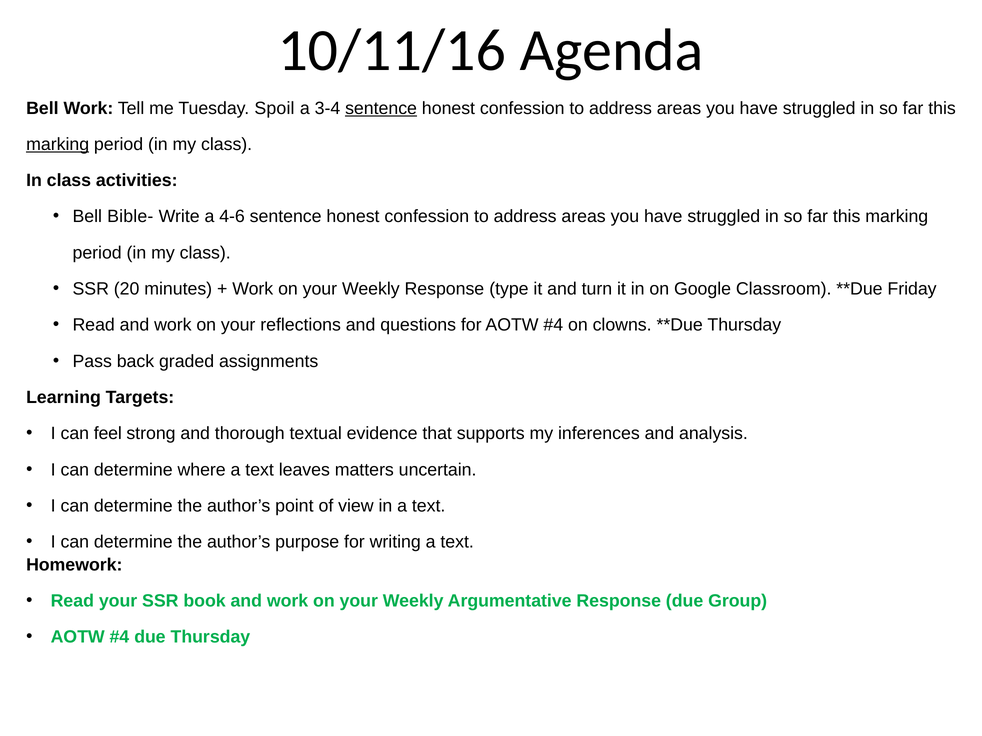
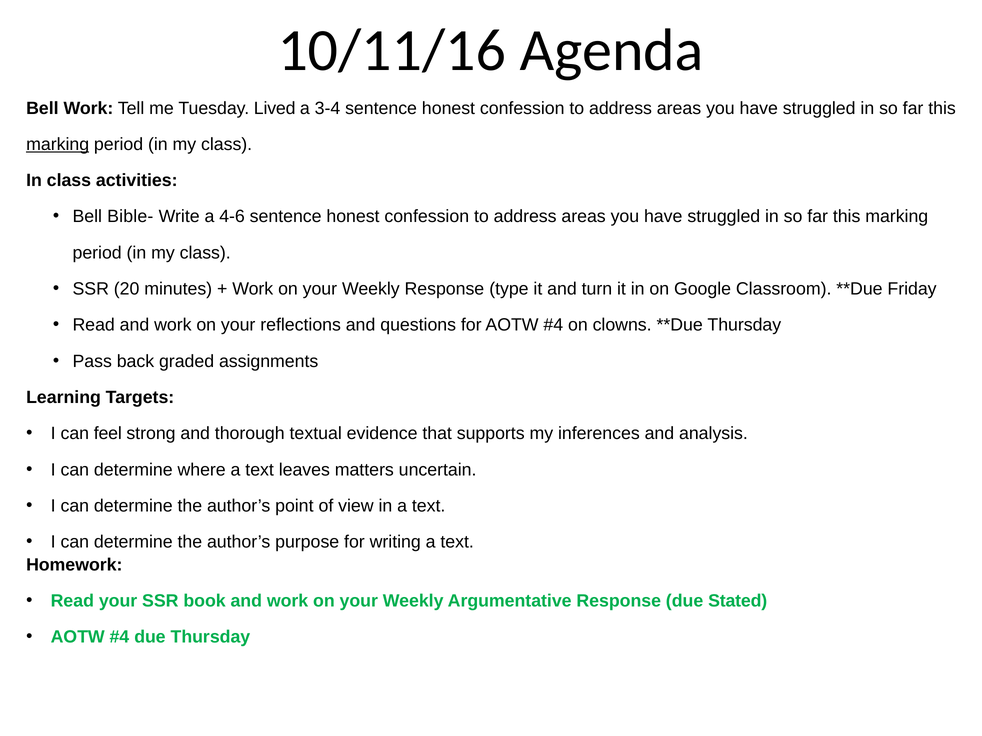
Spoil: Spoil -> Lived
sentence at (381, 108) underline: present -> none
Group: Group -> Stated
